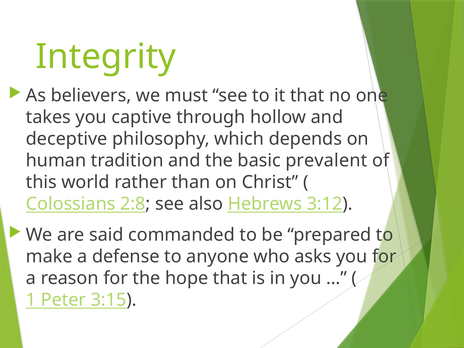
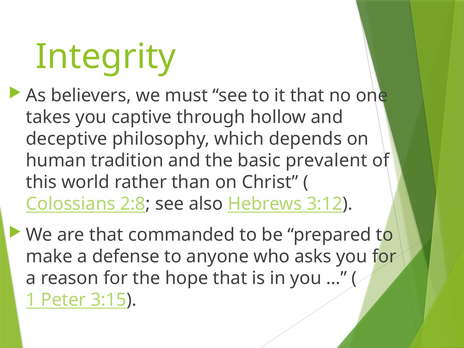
are said: said -> that
